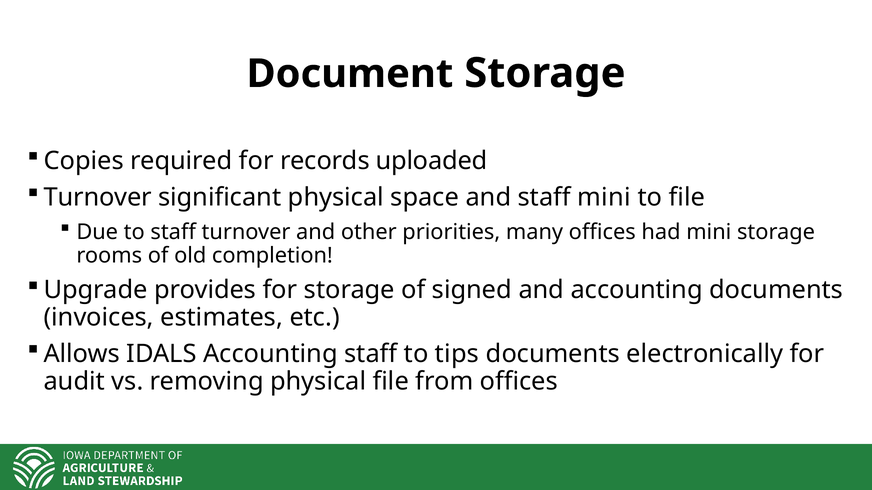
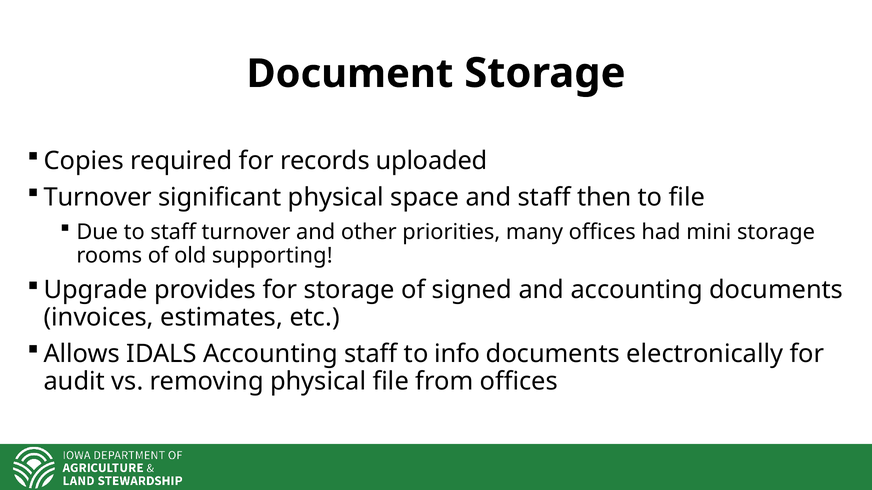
staff mini: mini -> then
completion: completion -> supporting
tips: tips -> info
